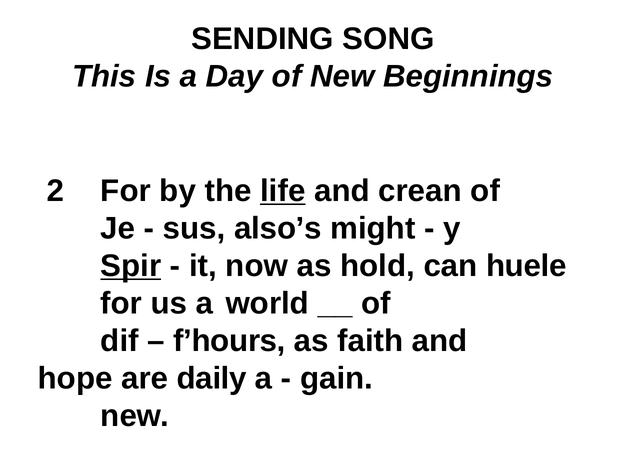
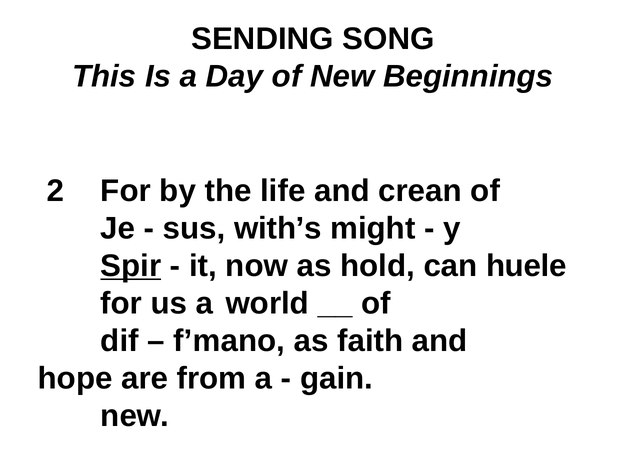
life underline: present -> none
also’s: also’s -> with’s
f’hours: f’hours -> f’mano
daily: daily -> from
